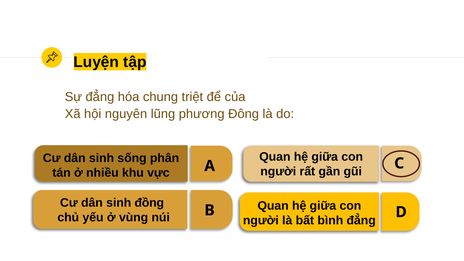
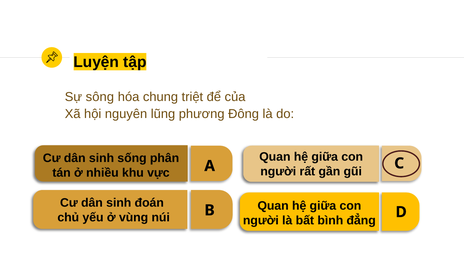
Sự đẳng: đẳng -> sông
đồng at (149, 203): đồng -> đoán
